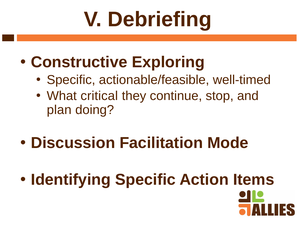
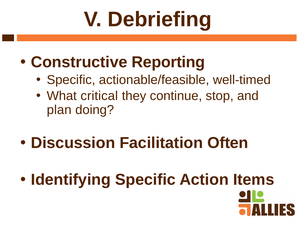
Exploring: Exploring -> Reporting
Mode: Mode -> Often
